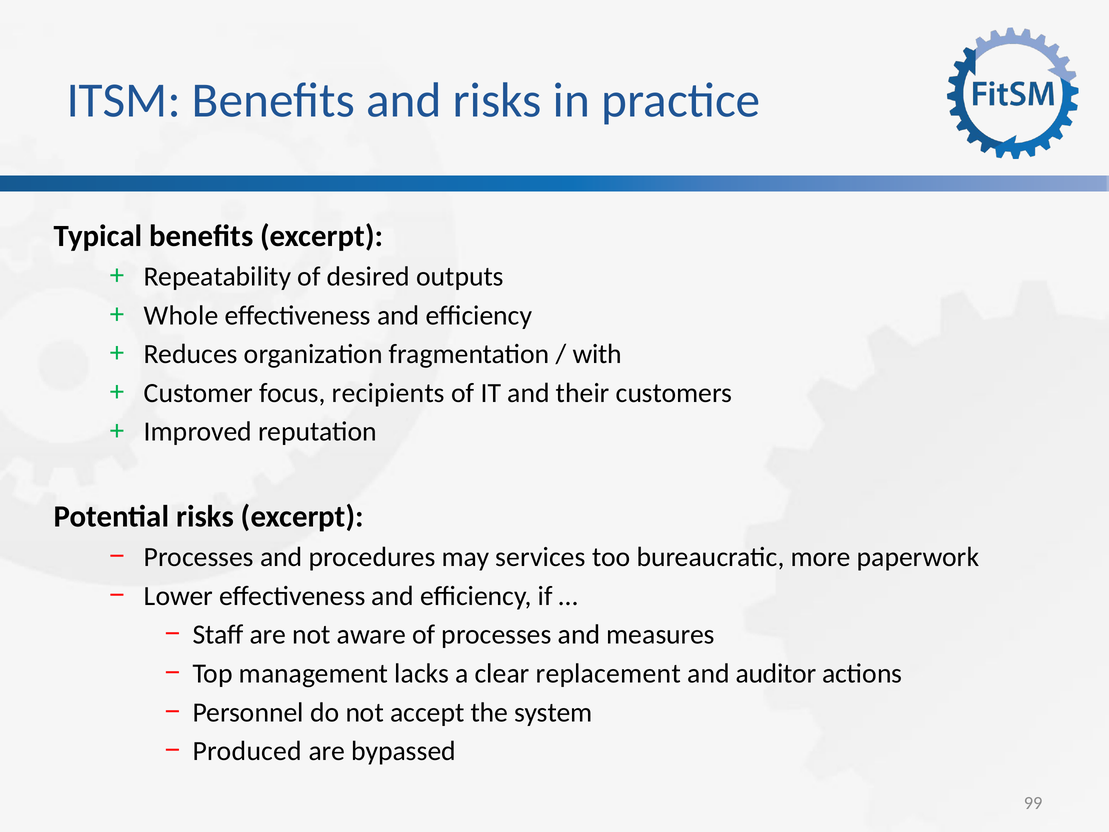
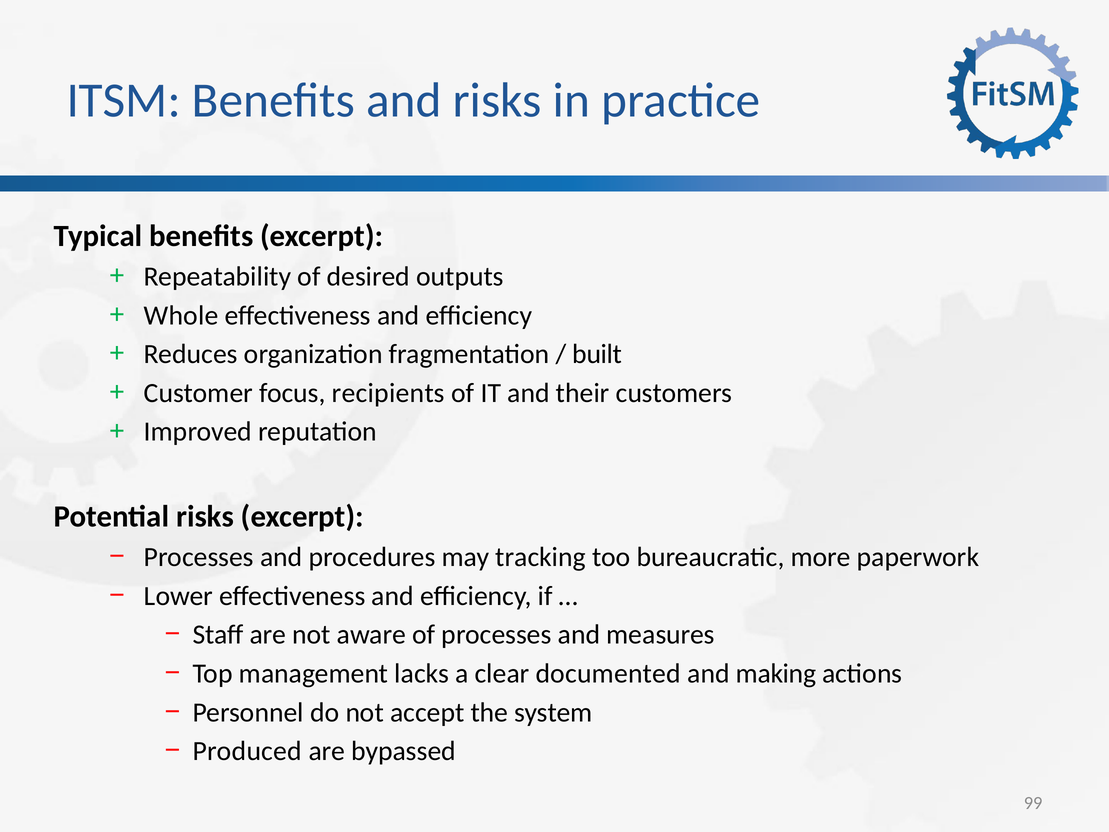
with: with -> built
services: services -> tracking
replacement: replacement -> documented
auditor: auditor -> making
